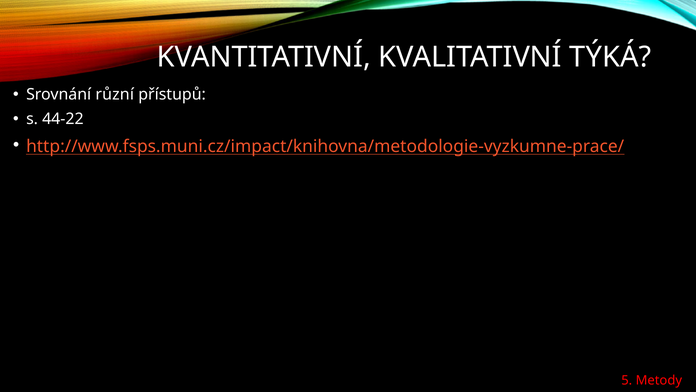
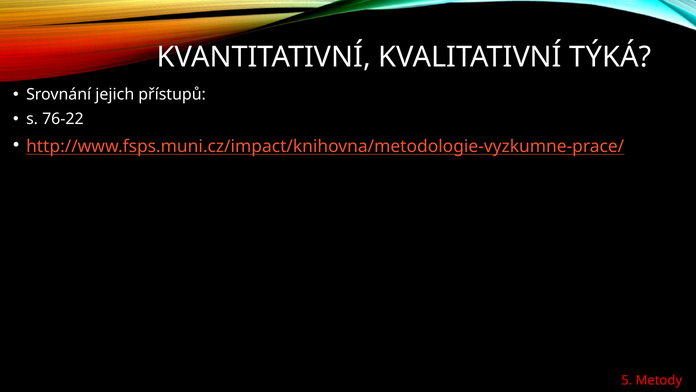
různí: různí -> jejich
44-22: 44-22 -> 76-22
